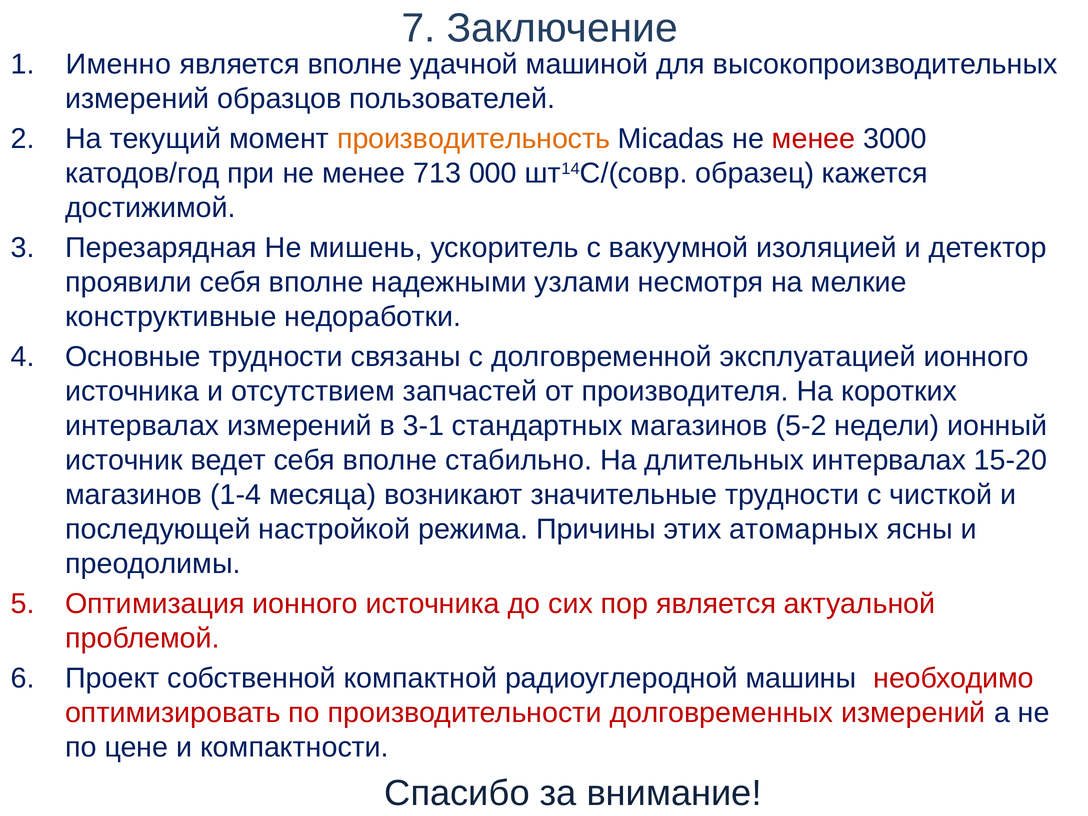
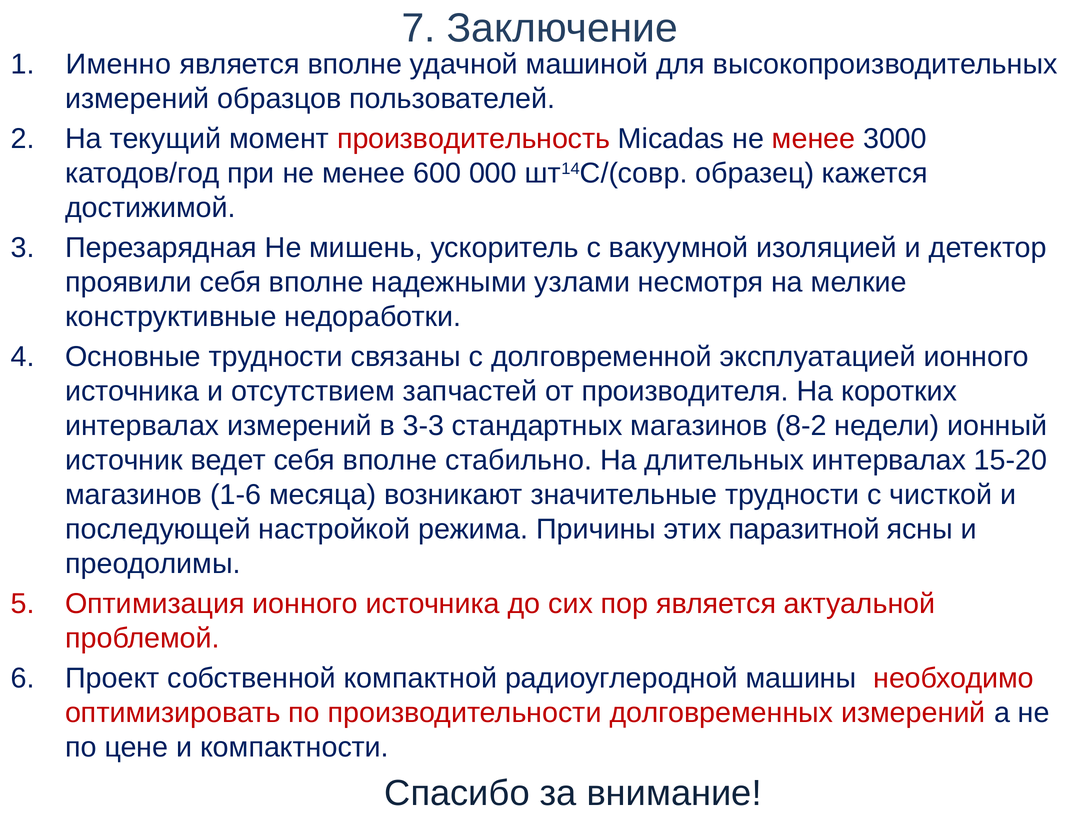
производительность colour: orange -> red
713: 713 -> 600
3-1: 3-1 -> 3-3
5-2: 5-2 -> 8-2
1-4: 1-4 -> 1-6
атомарных: атомарных -> паразитной
